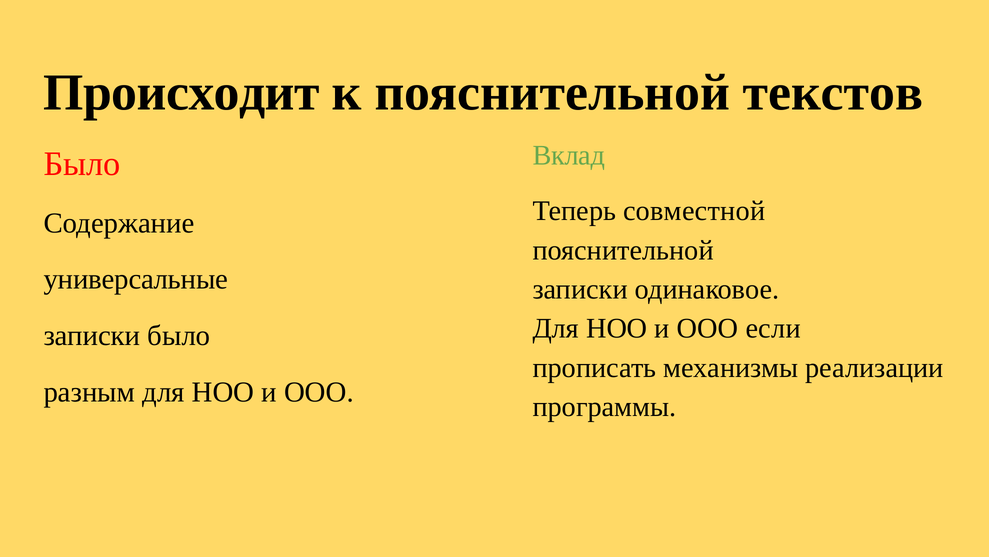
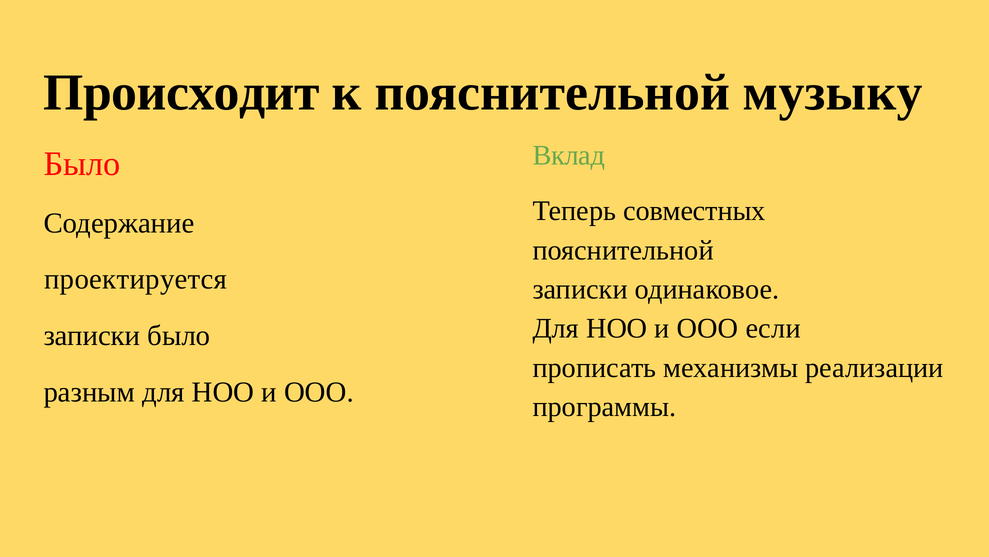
текстов: текстов -> музыку
совместной: совместной -> совместных
универсальные: универсальные -> проектируется
